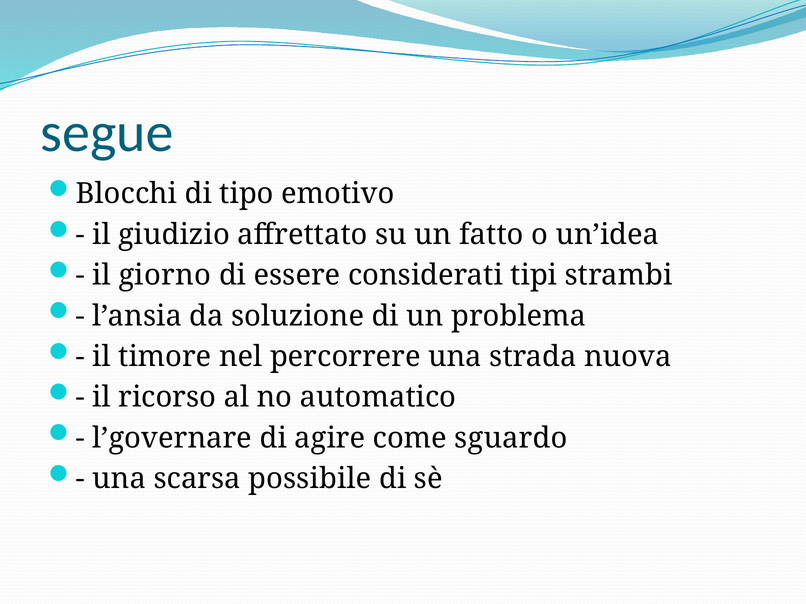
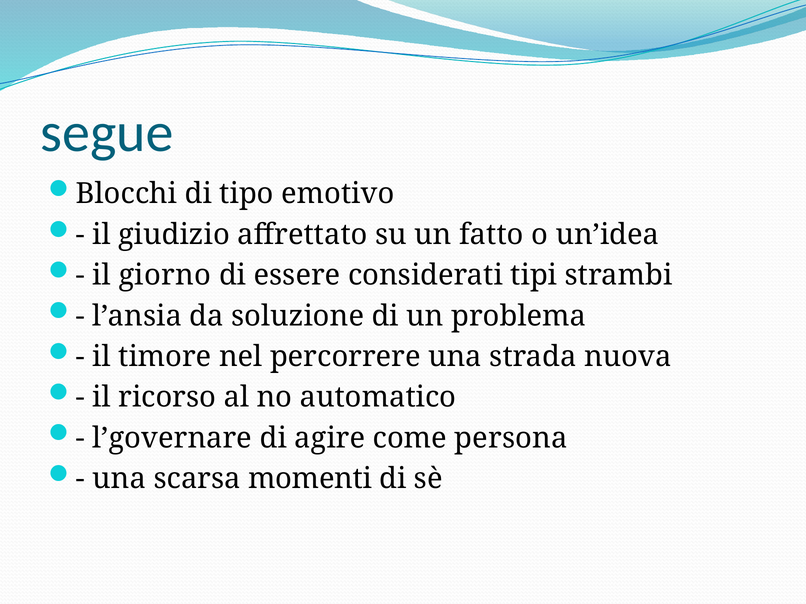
sguardo: sguardo -> persona
possibile: possibile -> momenti
